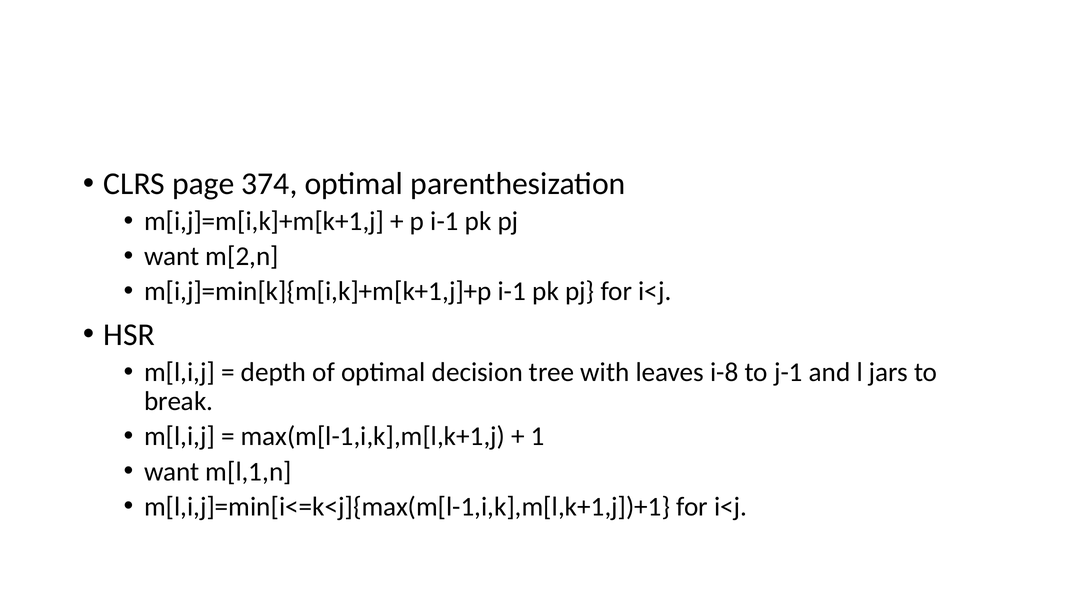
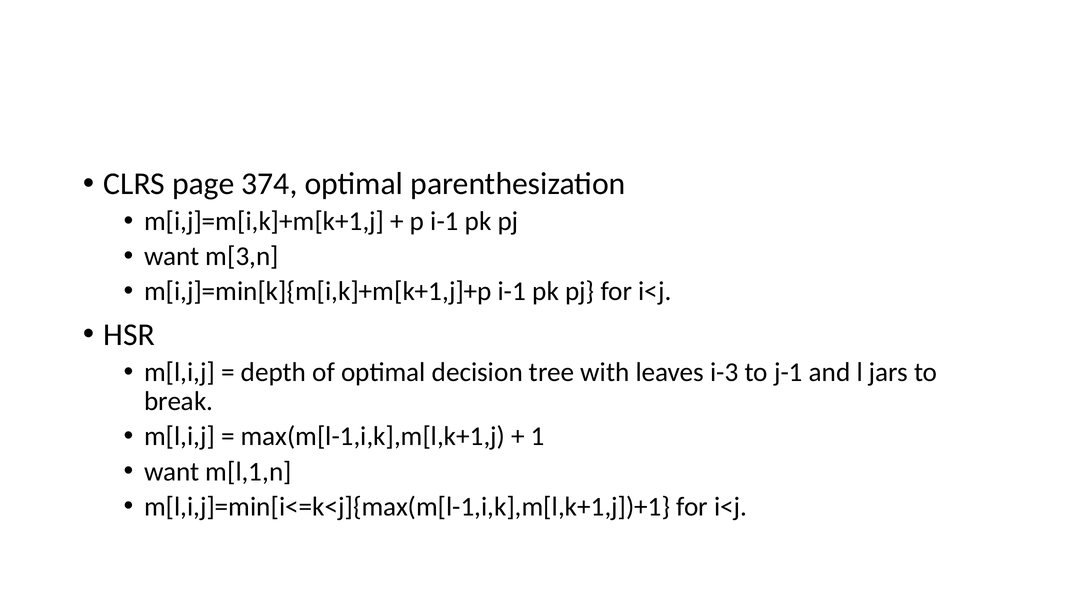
m[2,n: m[2,n -> m[3,n
i-8: i-8 -> i-3
